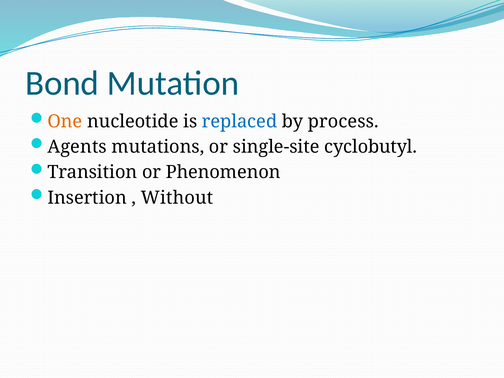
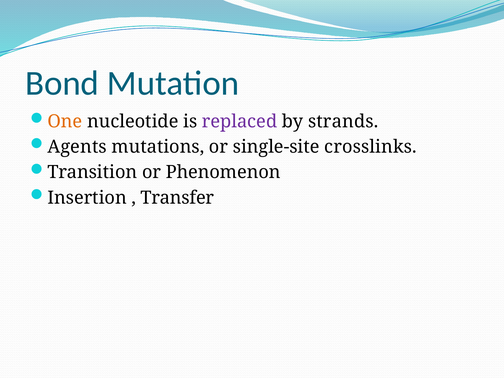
replaced colour: blue -> purple
process: process -> strands
cyclobutyl: cyclobutyl -> crosslinks
Without: Without -> Transfer
